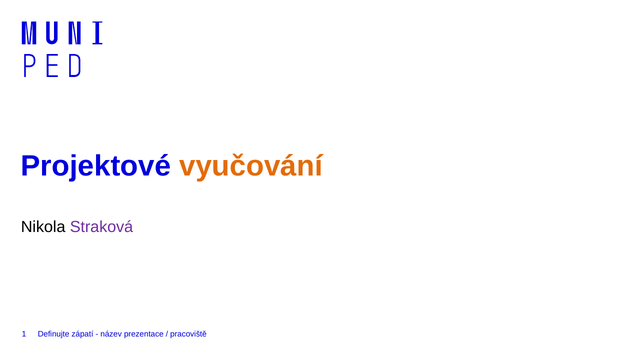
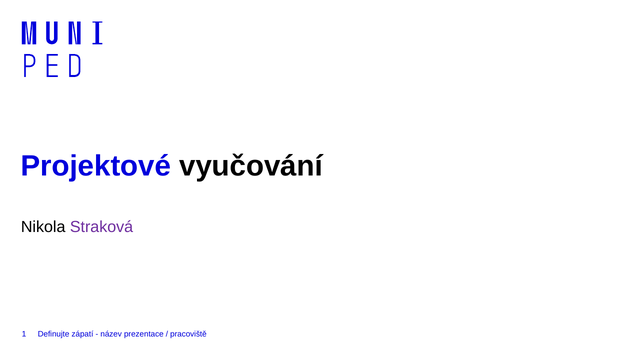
vyučování colour: orange -> black
